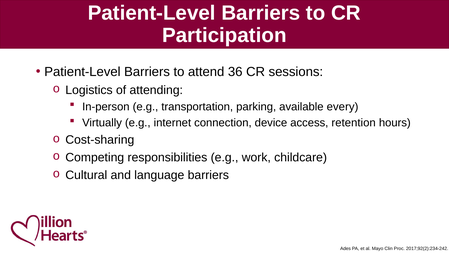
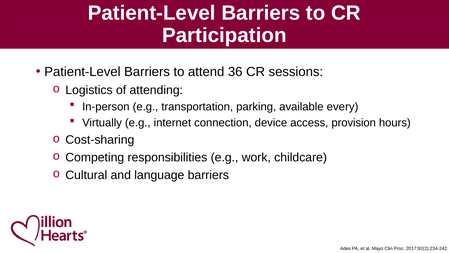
retention: retention -> provision
